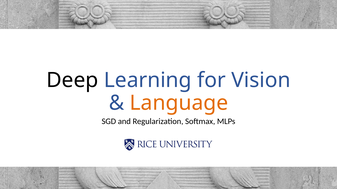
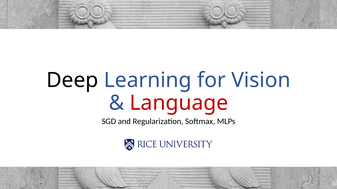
Language colour: orange -> red
